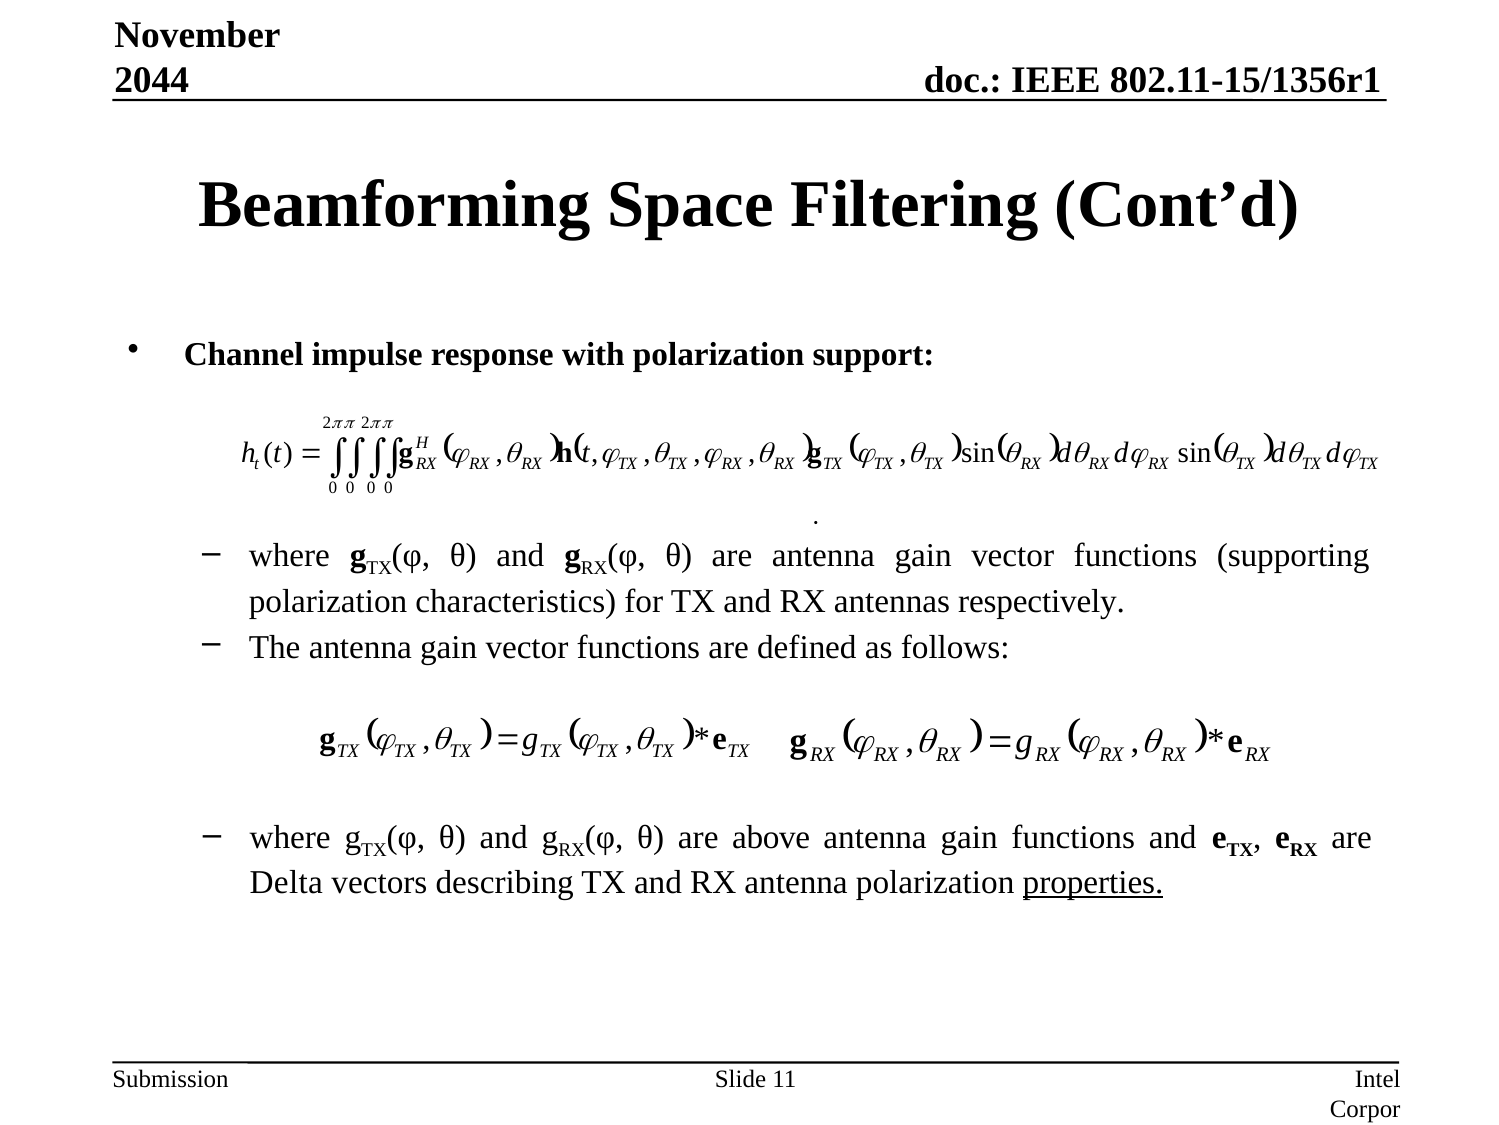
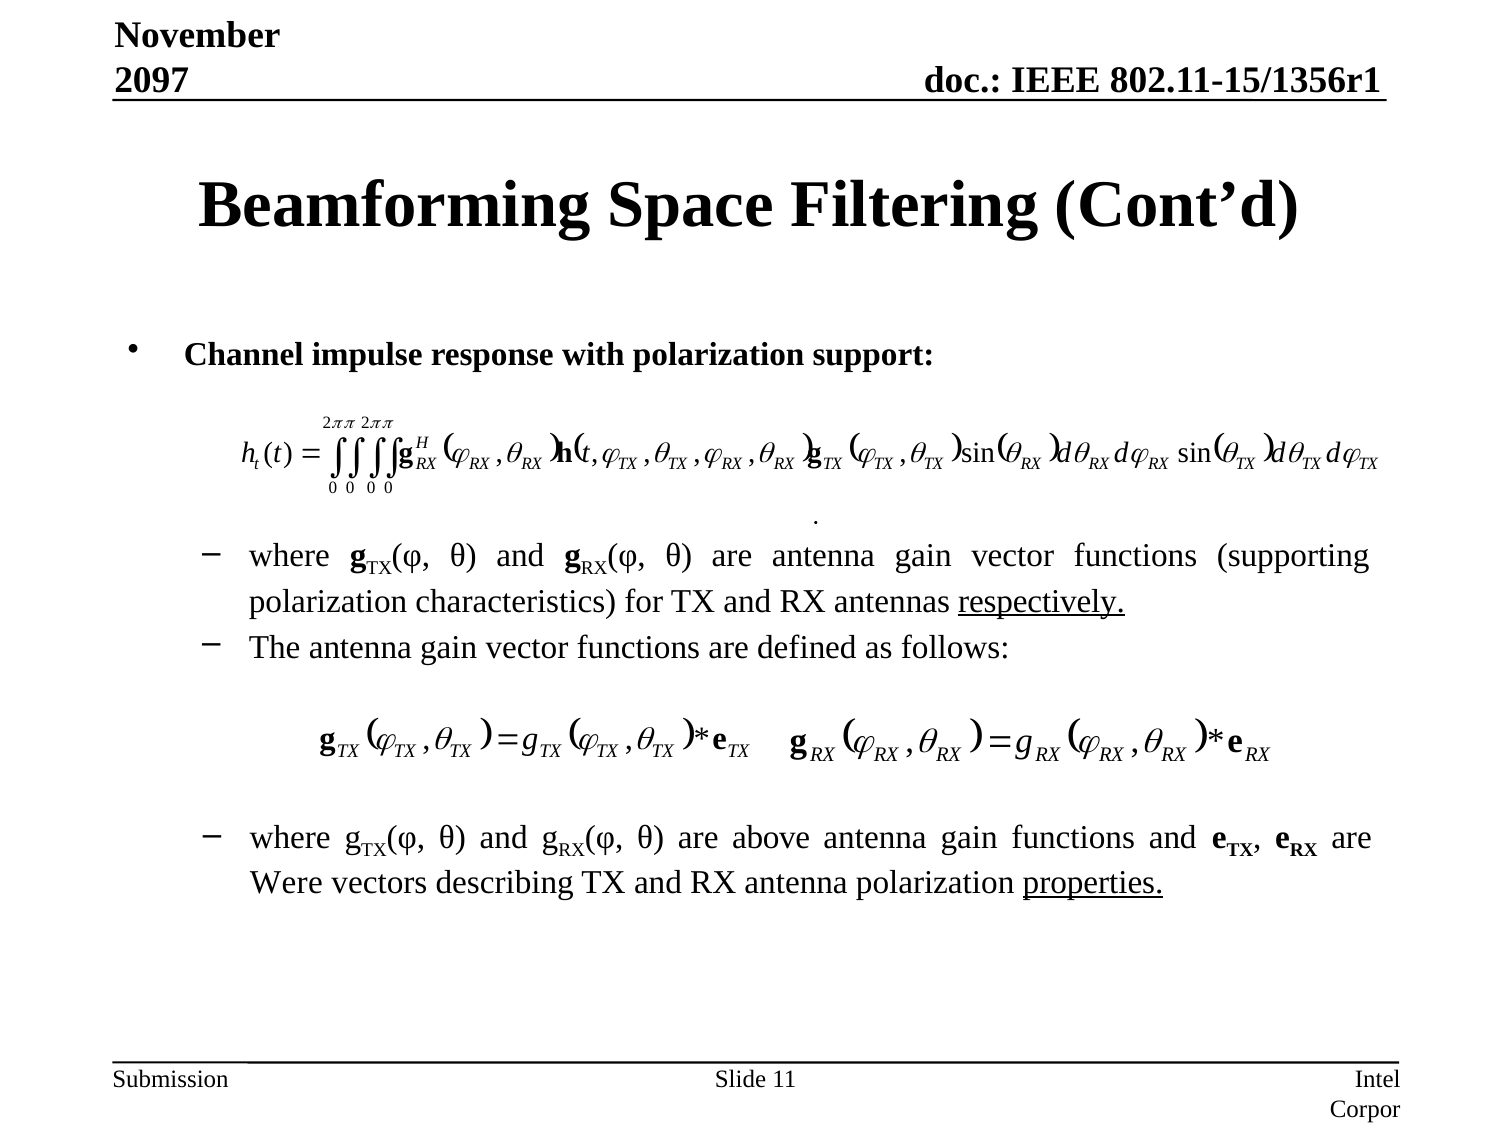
2044: 2044 -> 2097
respectively underline: none -> present
Delta: Delta -> Were
